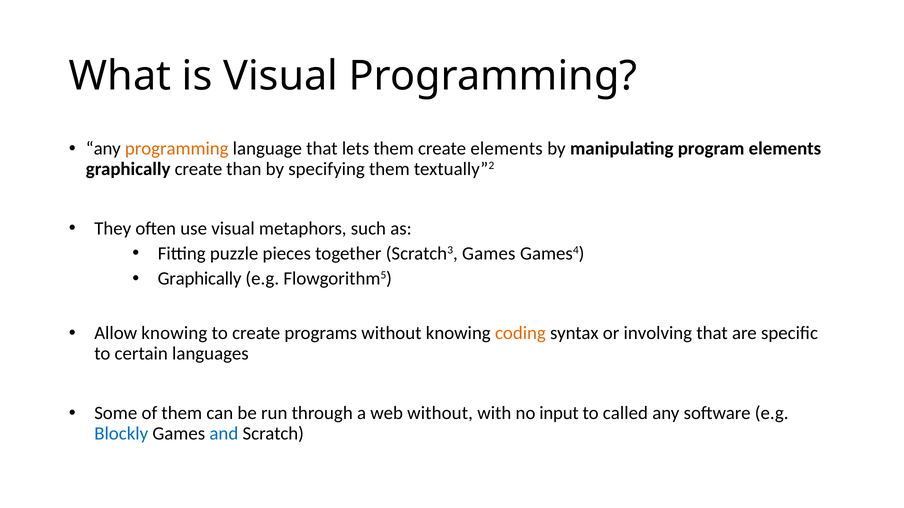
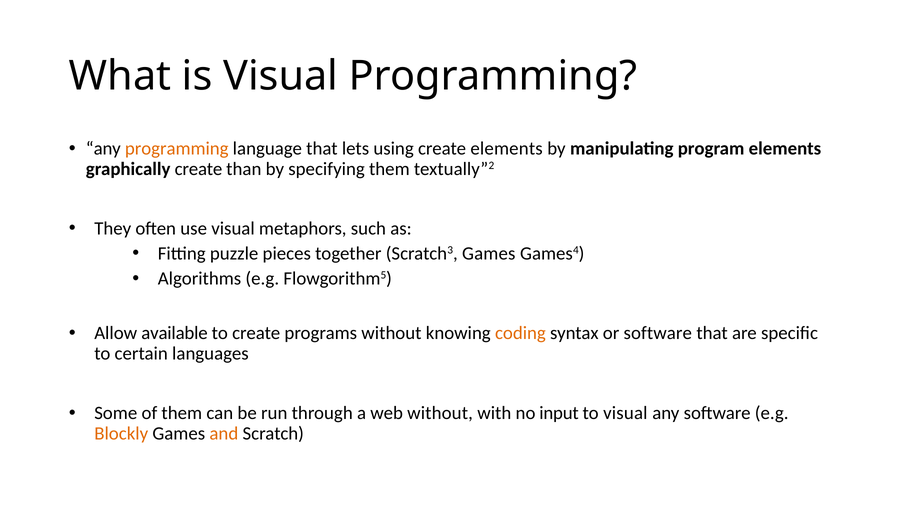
lets them: them -> using
Graphically at (200, 279): Graphically -> Algorithms
Allow knowing: knowing -> available
or involving: involving -> software
to called: called -> visual
Blockly colour: blue -> orange
and colour: blue -> orange
